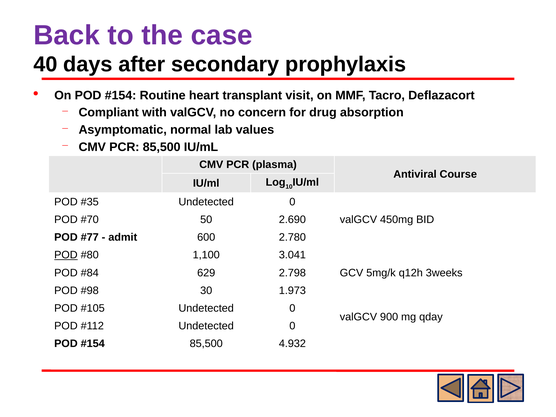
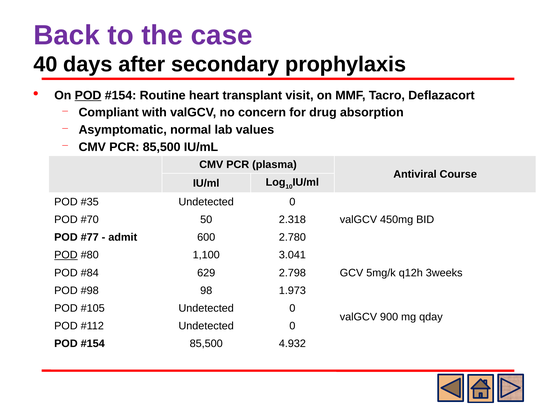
POD at (88, 95) underline: none -> present
2.690: 2.690 -> 2.318
30: 30 -> 98
